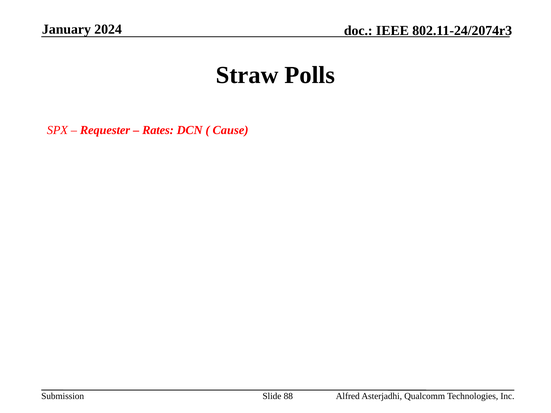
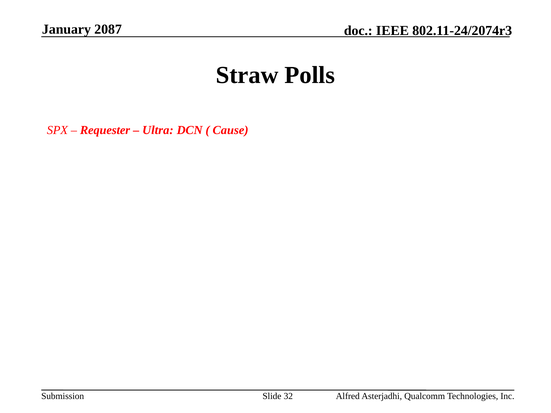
2024: 2024 -> 2087
Rates: Rates -> Ultra
88: 88 -> 32
